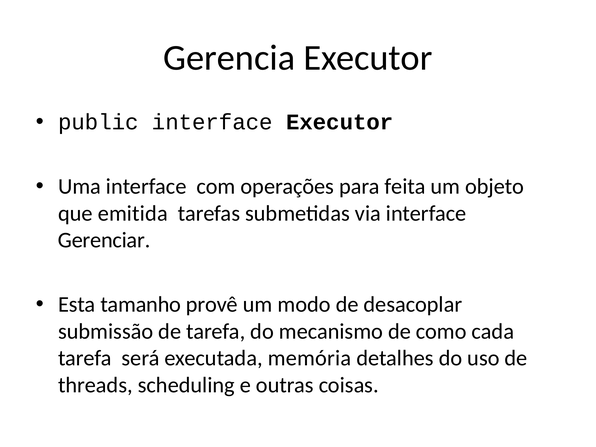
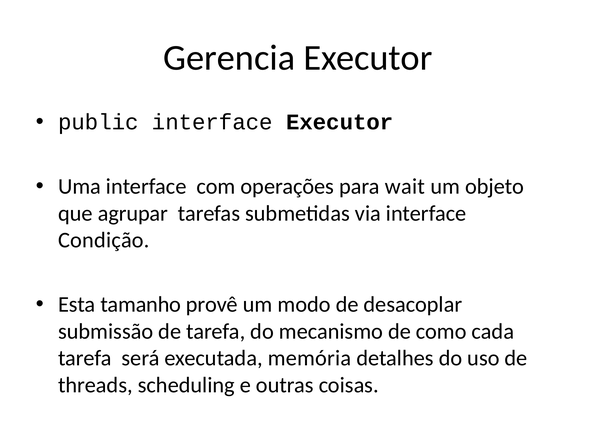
feita: feita -> wait
emitida: emitida -> agrupar
Gerenciar: Gerenciar -> Condição
